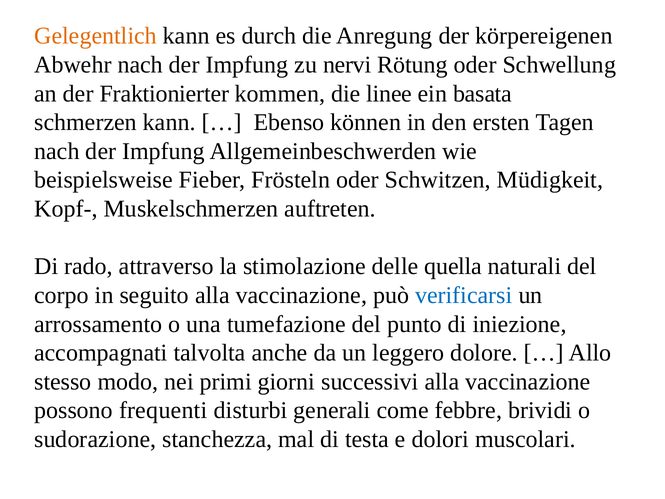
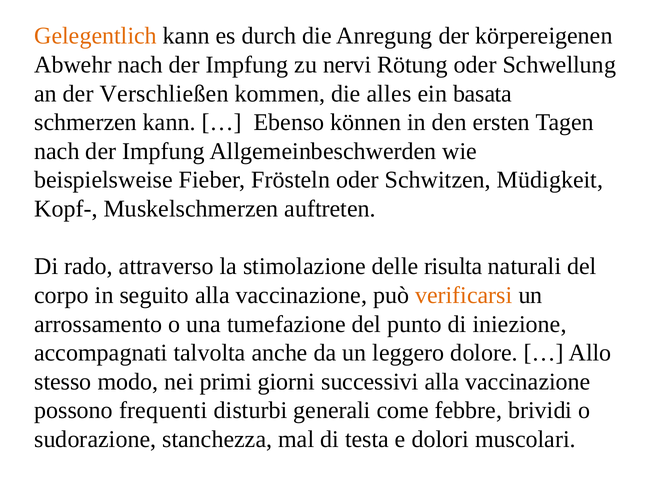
Fraktionierter: Fraktionierter -> Verschließen
linee: linee -> alles
quella: quella -> risulta
verificarsi colour: blue -> orange
